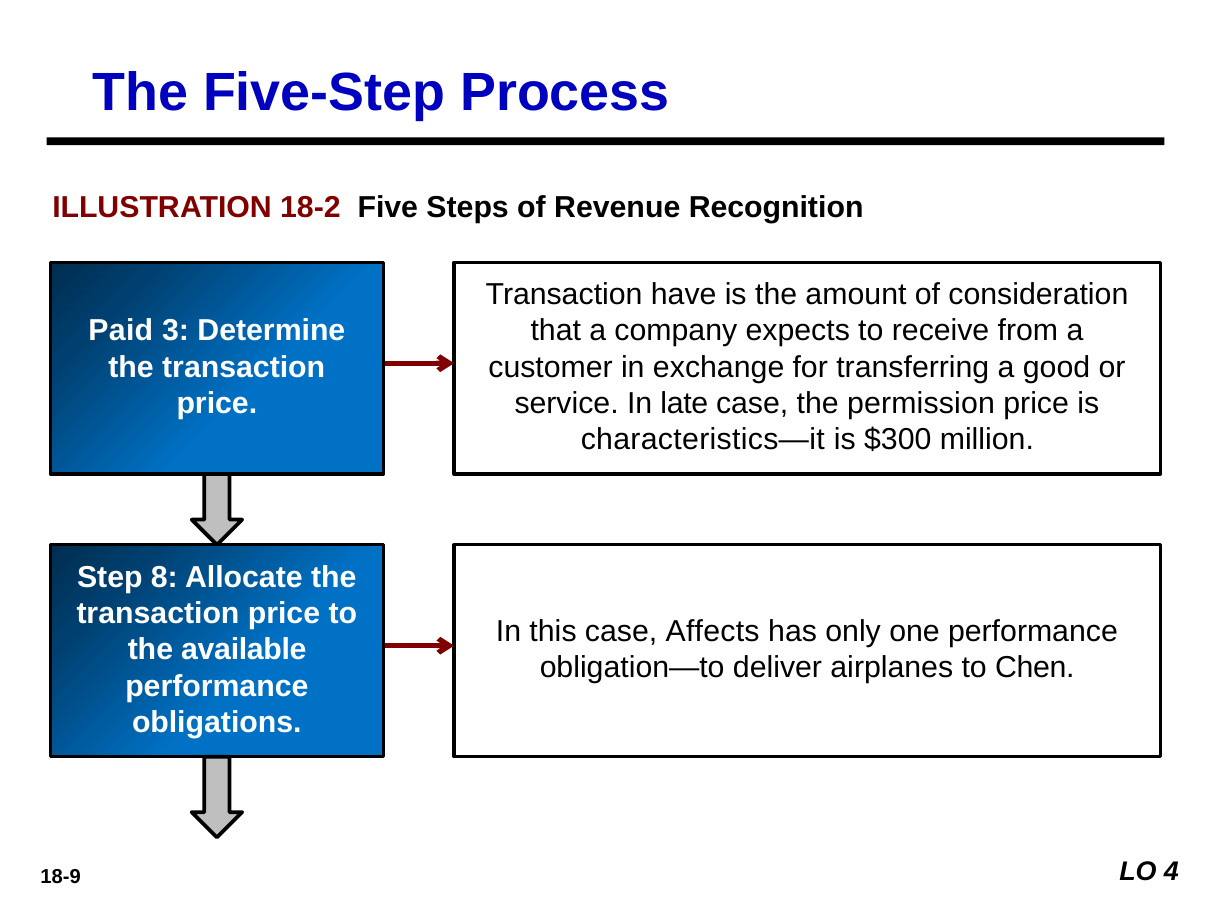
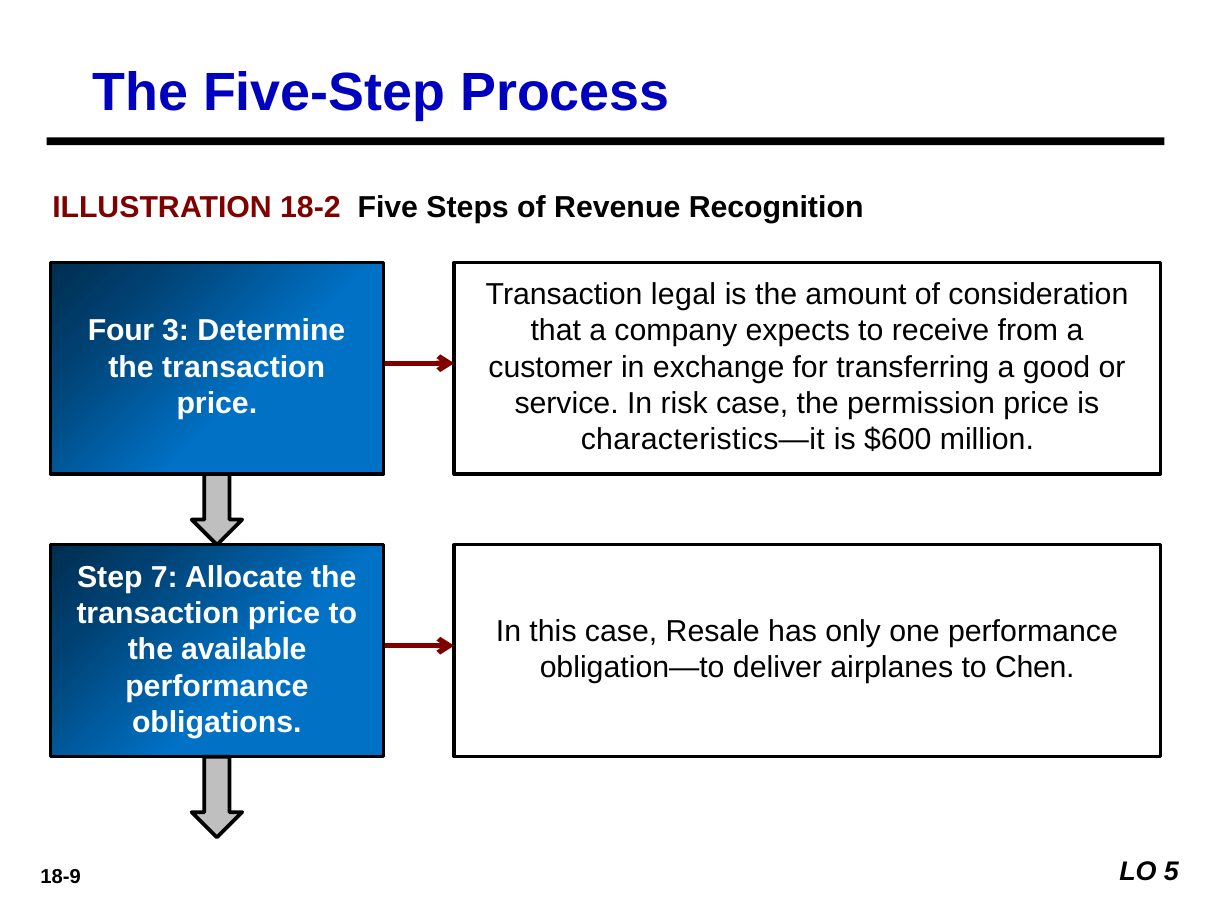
have: have -> legal
Paid: Paid -> Four
late: late -> risk
$300: $300 -> $600
8: 8 -> 7
Affects: Affects -> Resale
4: 4 -> 5
